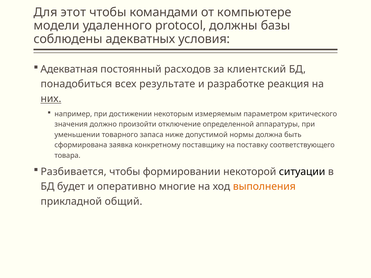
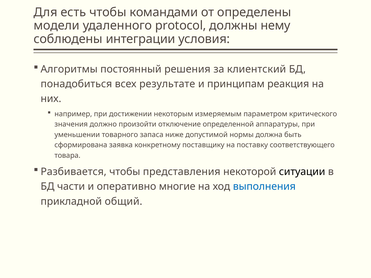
этот: этот -> есть
компьютере: компьютере -> определены
базы: базы -> нему
адекватных: адекватных -> интеграции
Адекватная: Адекватная -> Алгоритмы
расходов: расходов -> решения
разработке: разработке -> принципам
них underline: present -> none
формировании: формировании -> представления
будет: будет -> части
выполнения colour: orange -> blue
